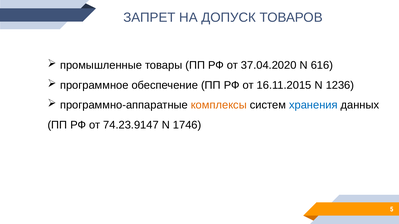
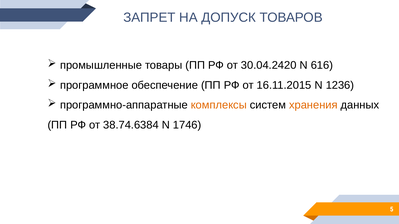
37.04.2020: 37.04.2020 -> 30.04.2420
хранения colour: blue -> orange
74.23.9147: 74.23.9147 -> 38.74.6384
